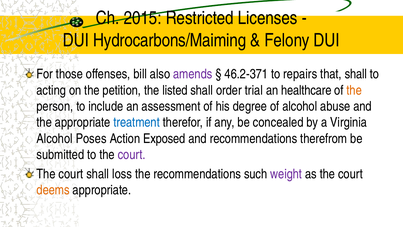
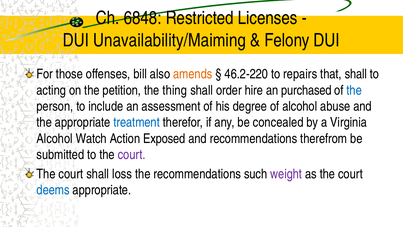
2015: 2015 -> 6848
Hydrocarbons/Maiming: Hydrocarbons/Maiming -> Unavailability/Maiming
amends colour: purple -> orange
46.2-371: 46.2-371 -> 46.2-220
listed: listed -> thing
trial: trial -> hire
healthcare: healthcare -> purchased
the at (354, 90) colour: orange -> blue
Poses: Poses -> Watch
deems colour: orange -> blue
